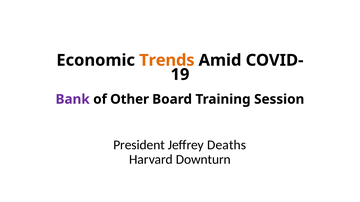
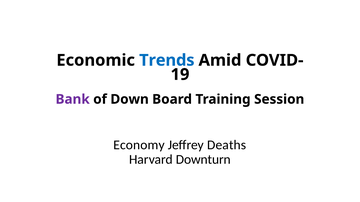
Trends colour: orange -> blue
Other: Other -> Down
President: President -> Economy
